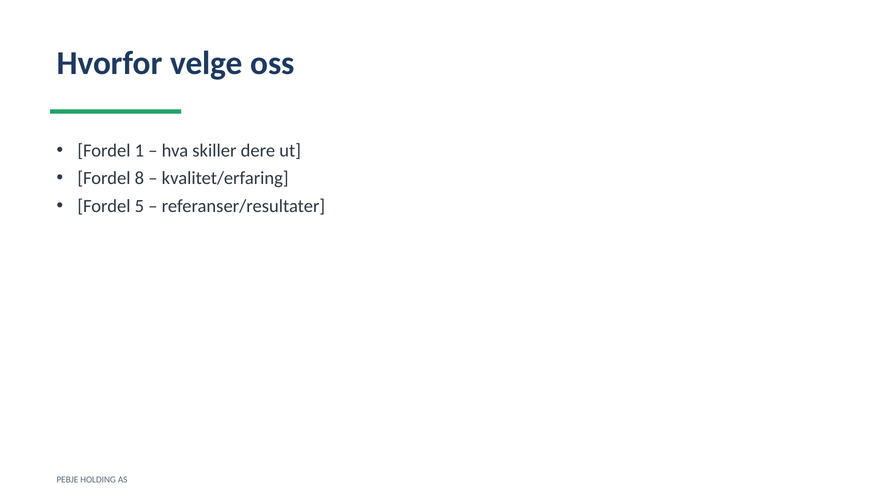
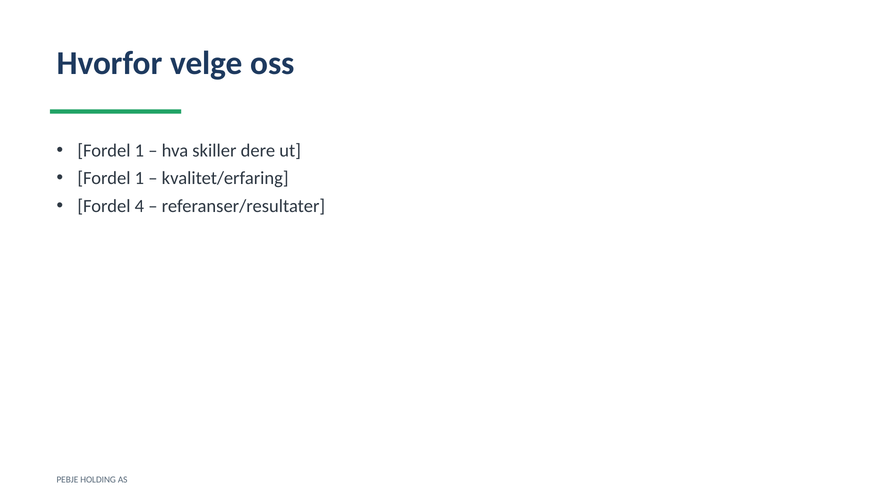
8 at (139, 178): 8 -> 1
5: 5 -> 4
